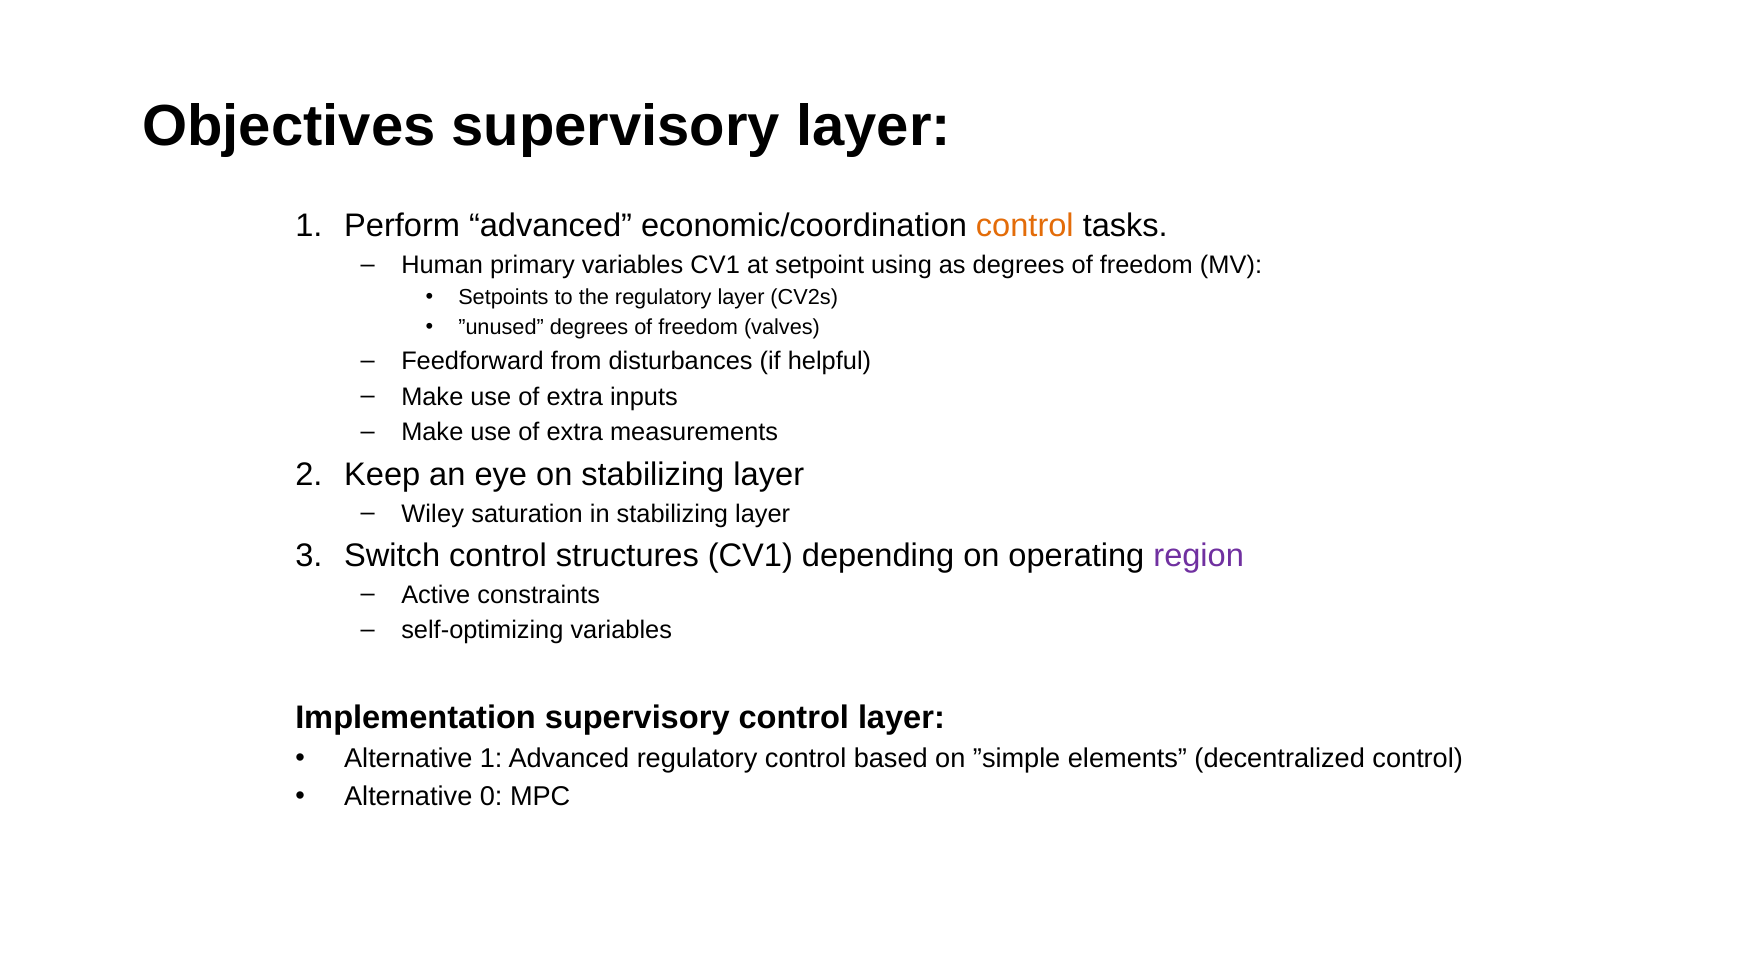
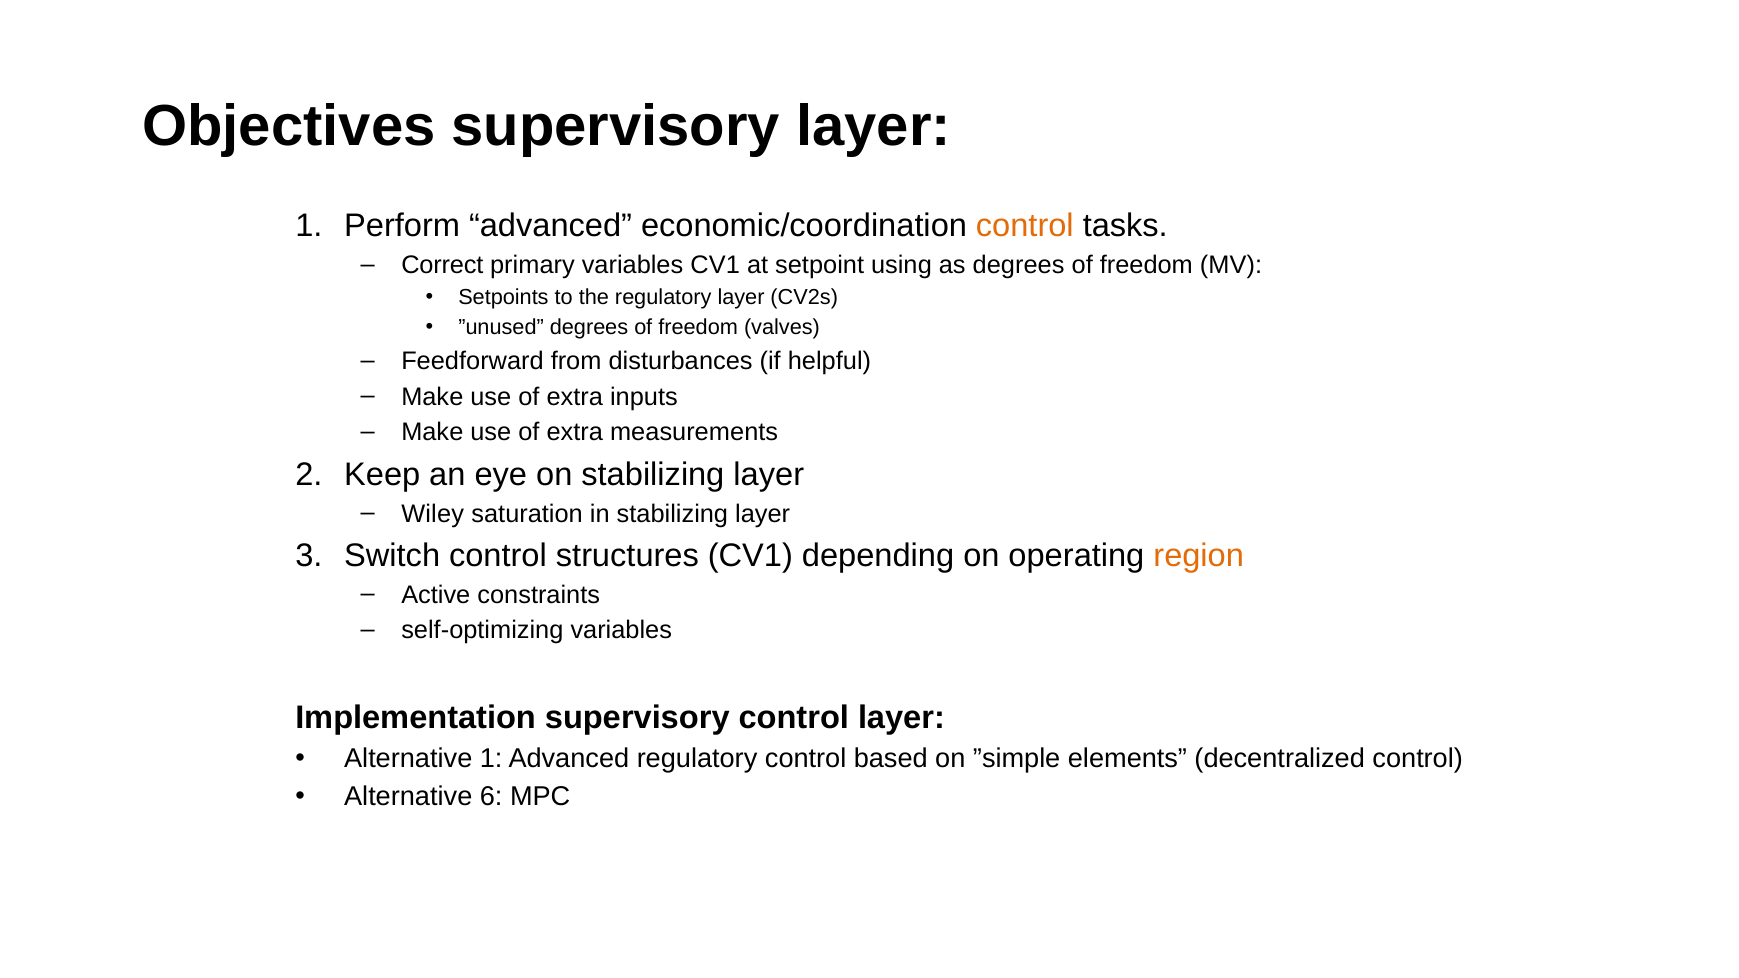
Human: Human -> Correct
region colour: purple -> orange
0: 0 -> 6
